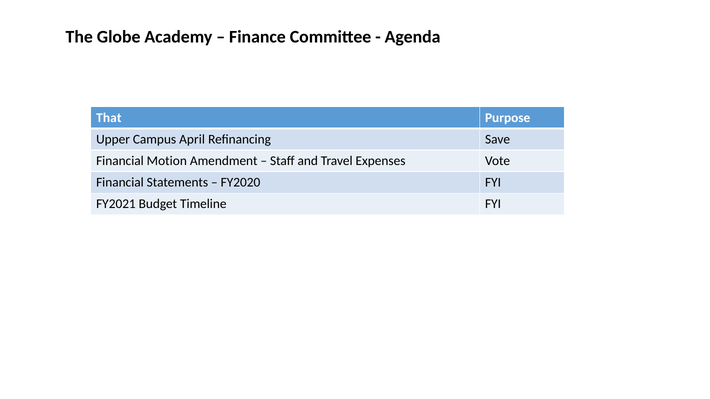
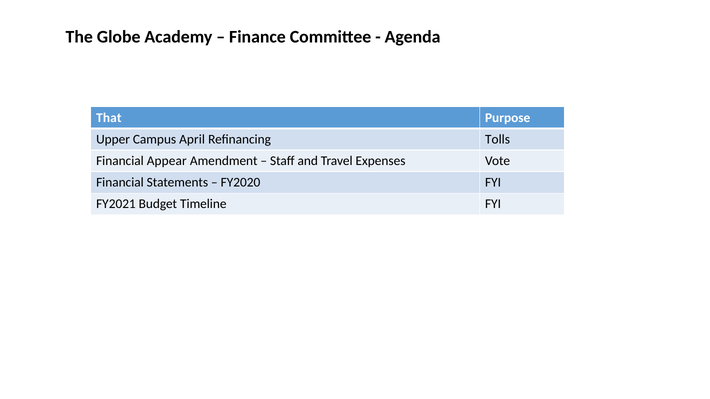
Save: Save -> Tolls
Motion: Motion -> Appear
